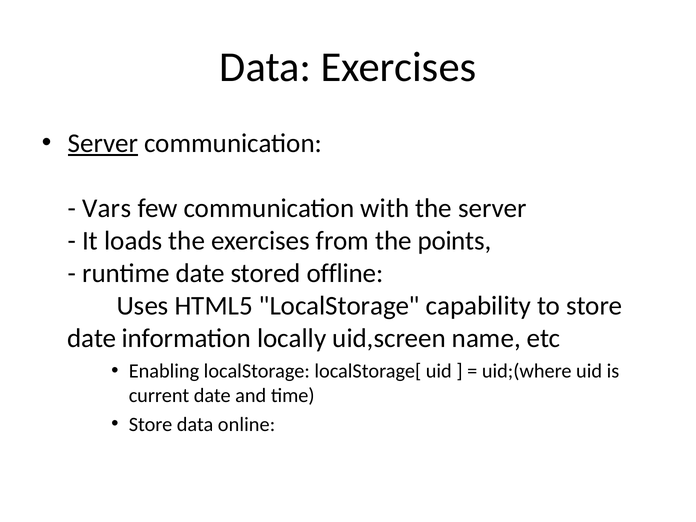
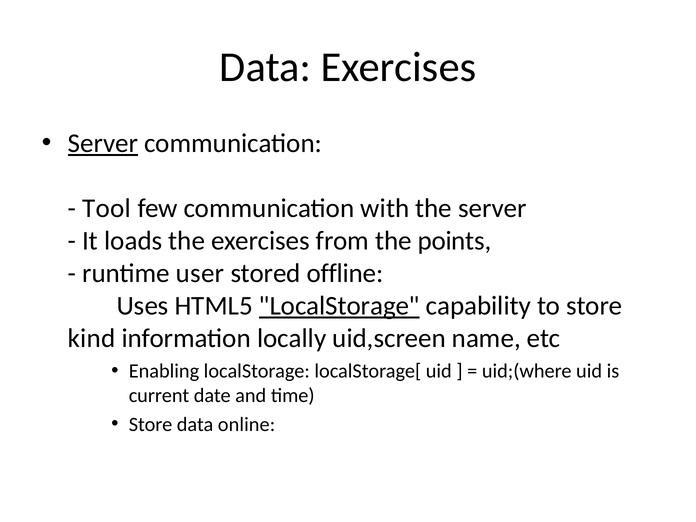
Vars: Vars -> Tool
runtime date: date -> user
LocalStorage at (339, 306) underline: none -> present
date at (92, 338): date -> kind
